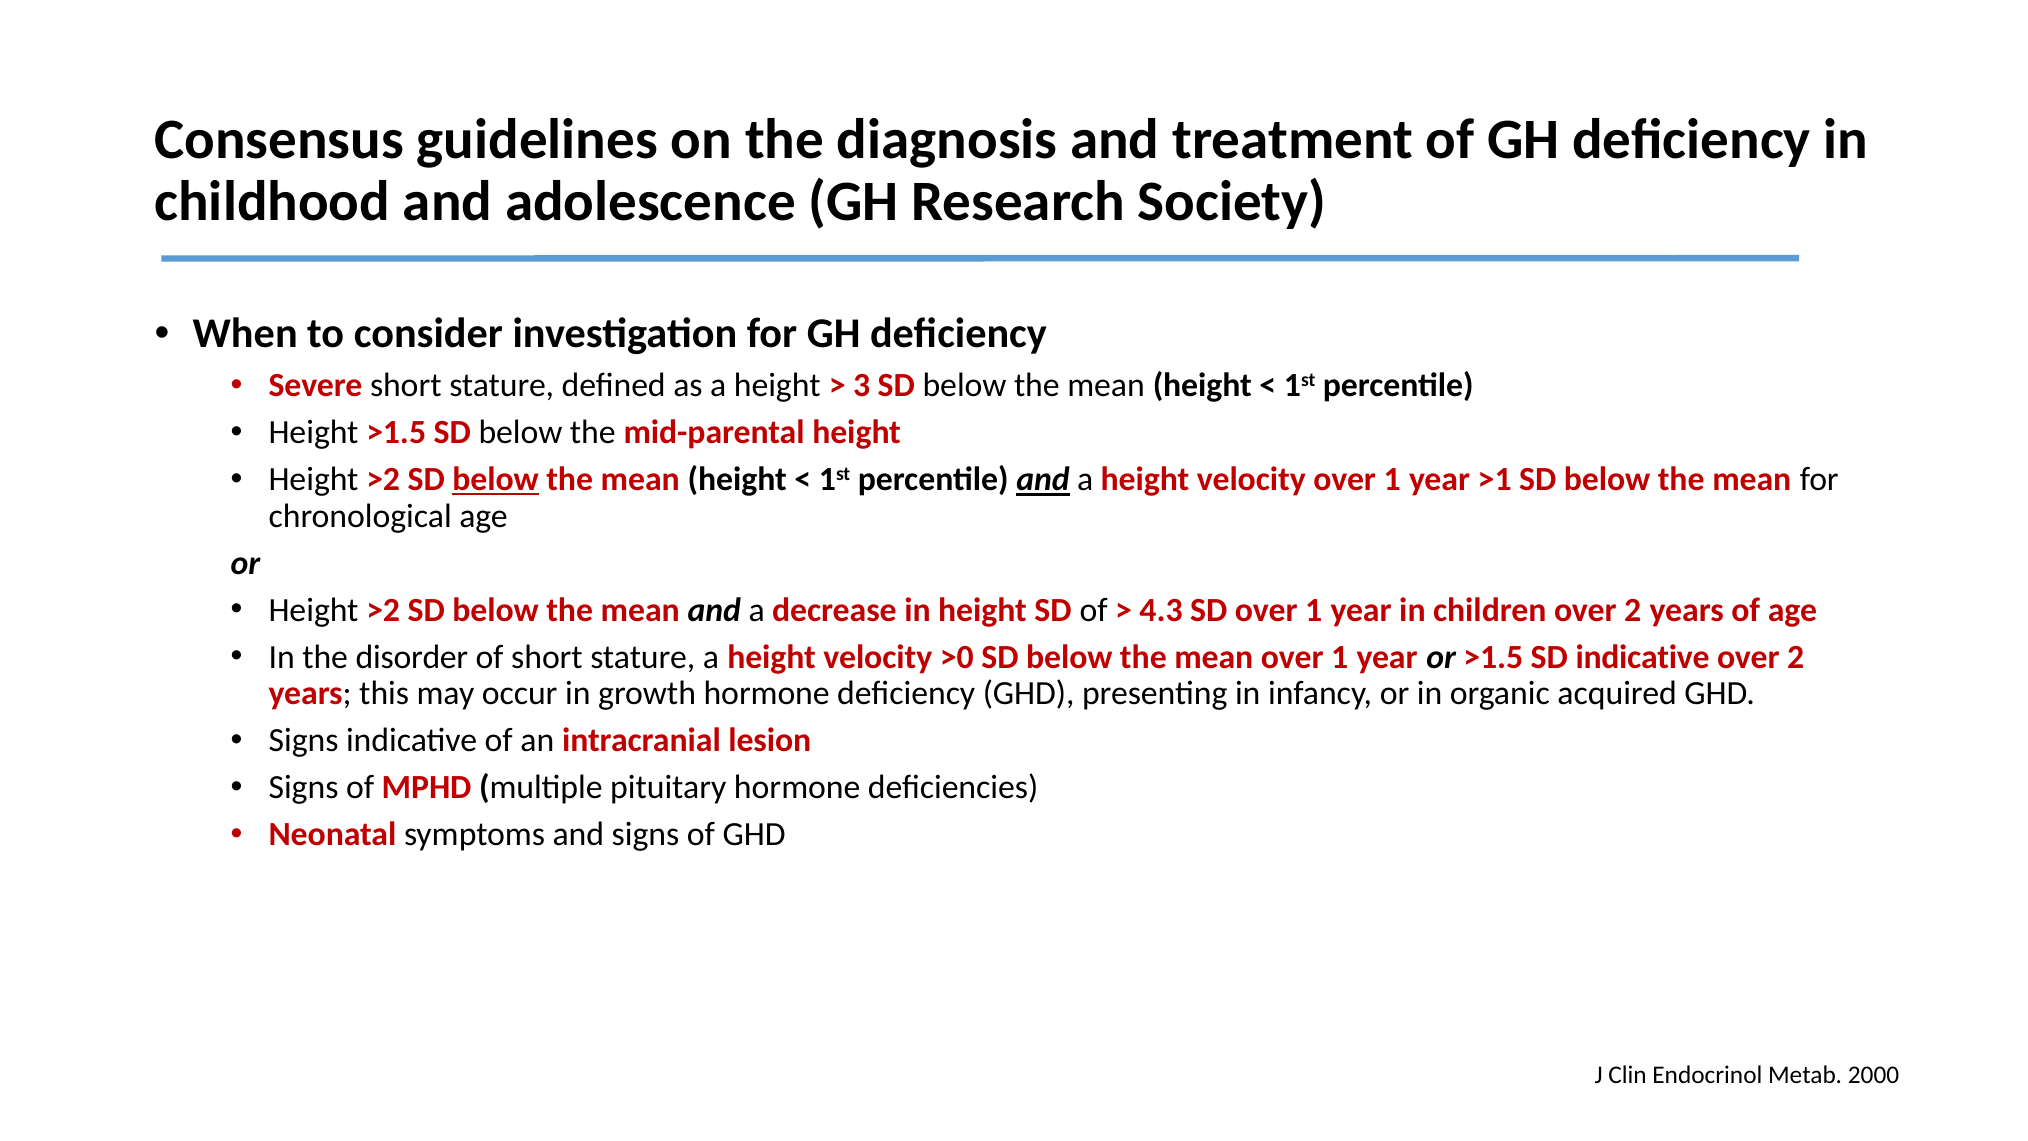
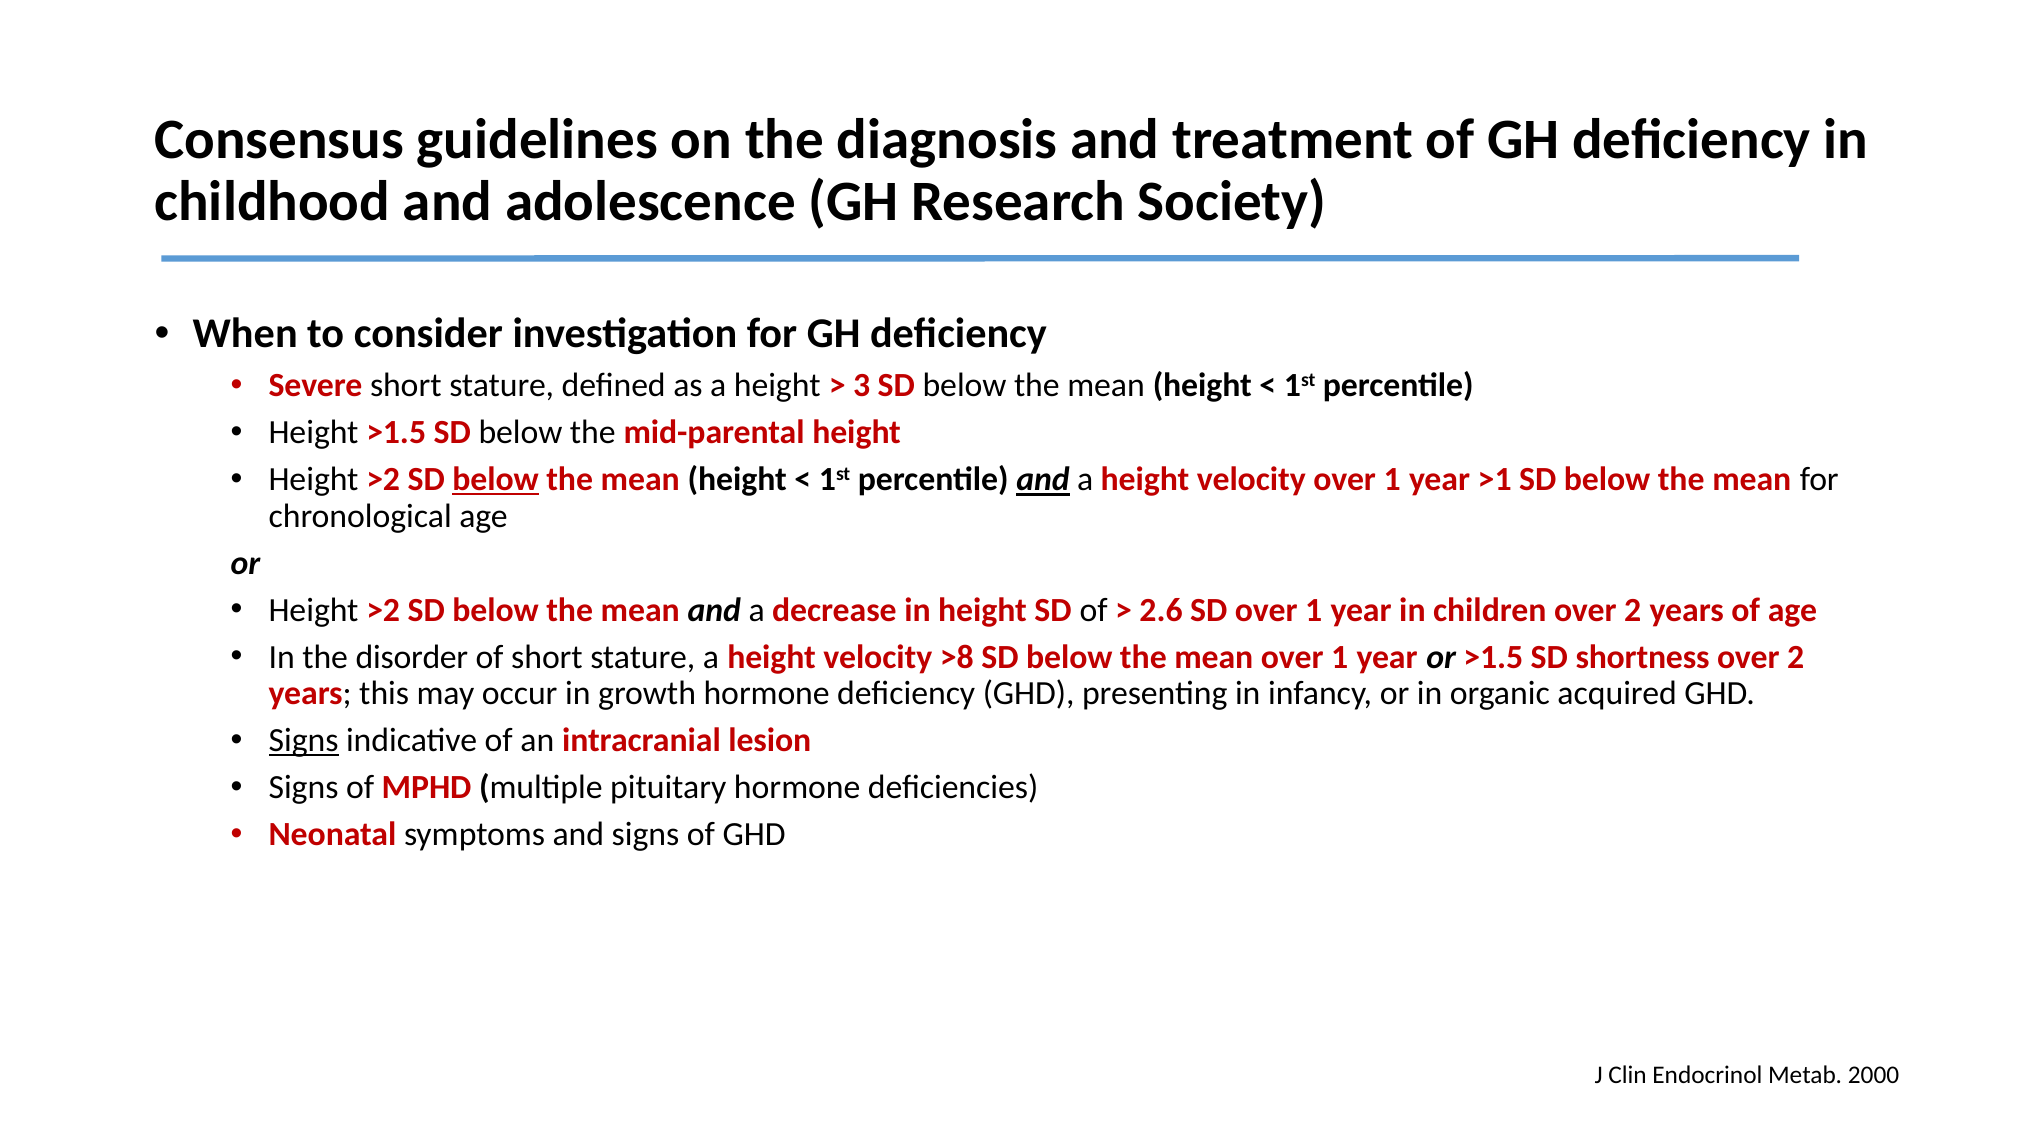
4.3: 4.3 -> 2.6
>0: >0 -> >8
SD indicative: indicative -> shortness
Signs at (304, 740) underline: none -> present
